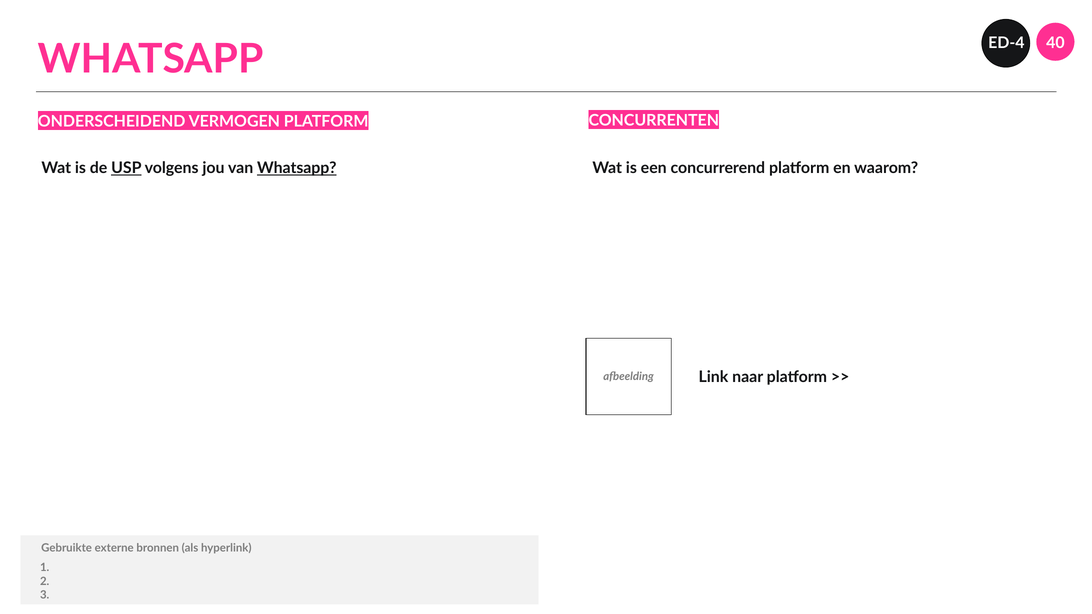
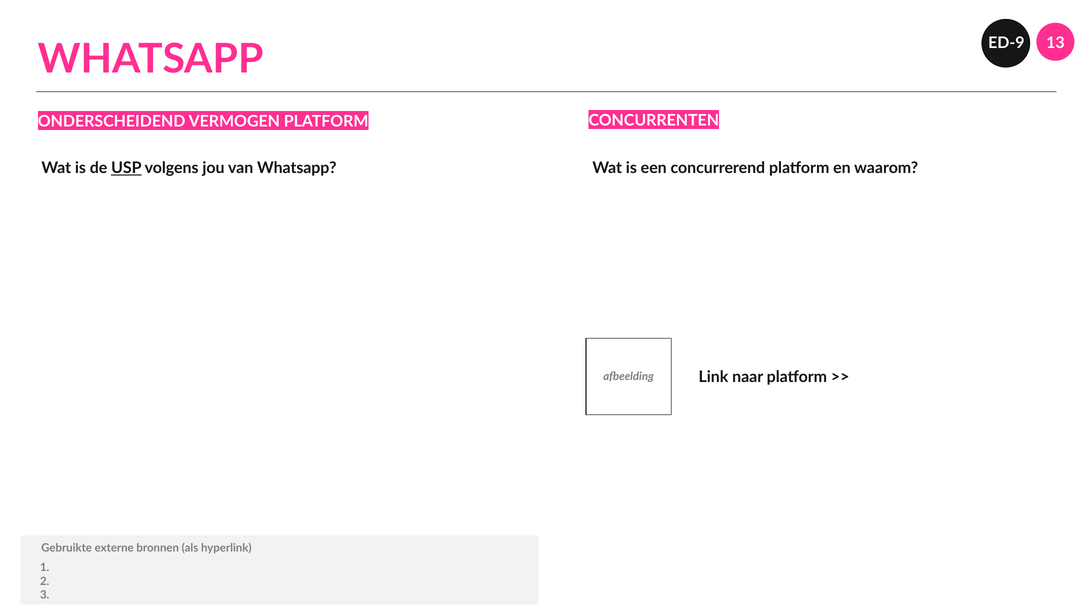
ED-4: ED-4 -> ED-9
40: 40 -> 13
Whatsapp at (297, 168) underline: present -> none
